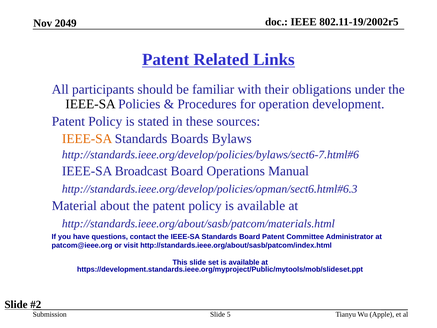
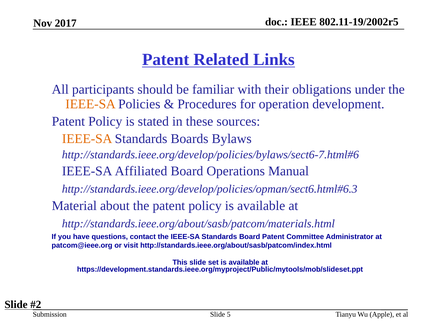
2049: 2049 -> 2017
IEEE-SA at (91, 104) colour: black -> orange
Broadcast: Broadcast -> Affiliated
